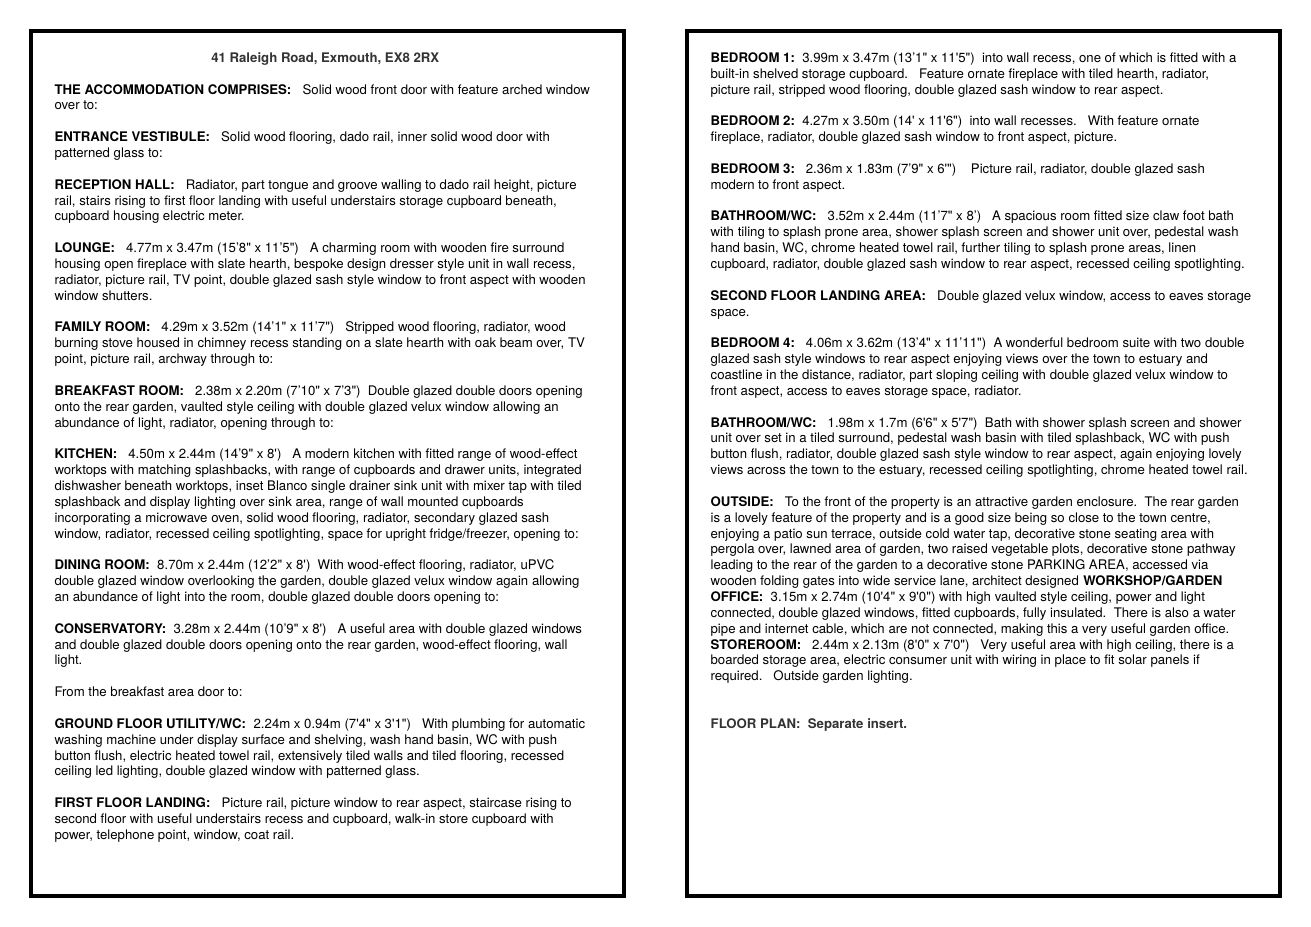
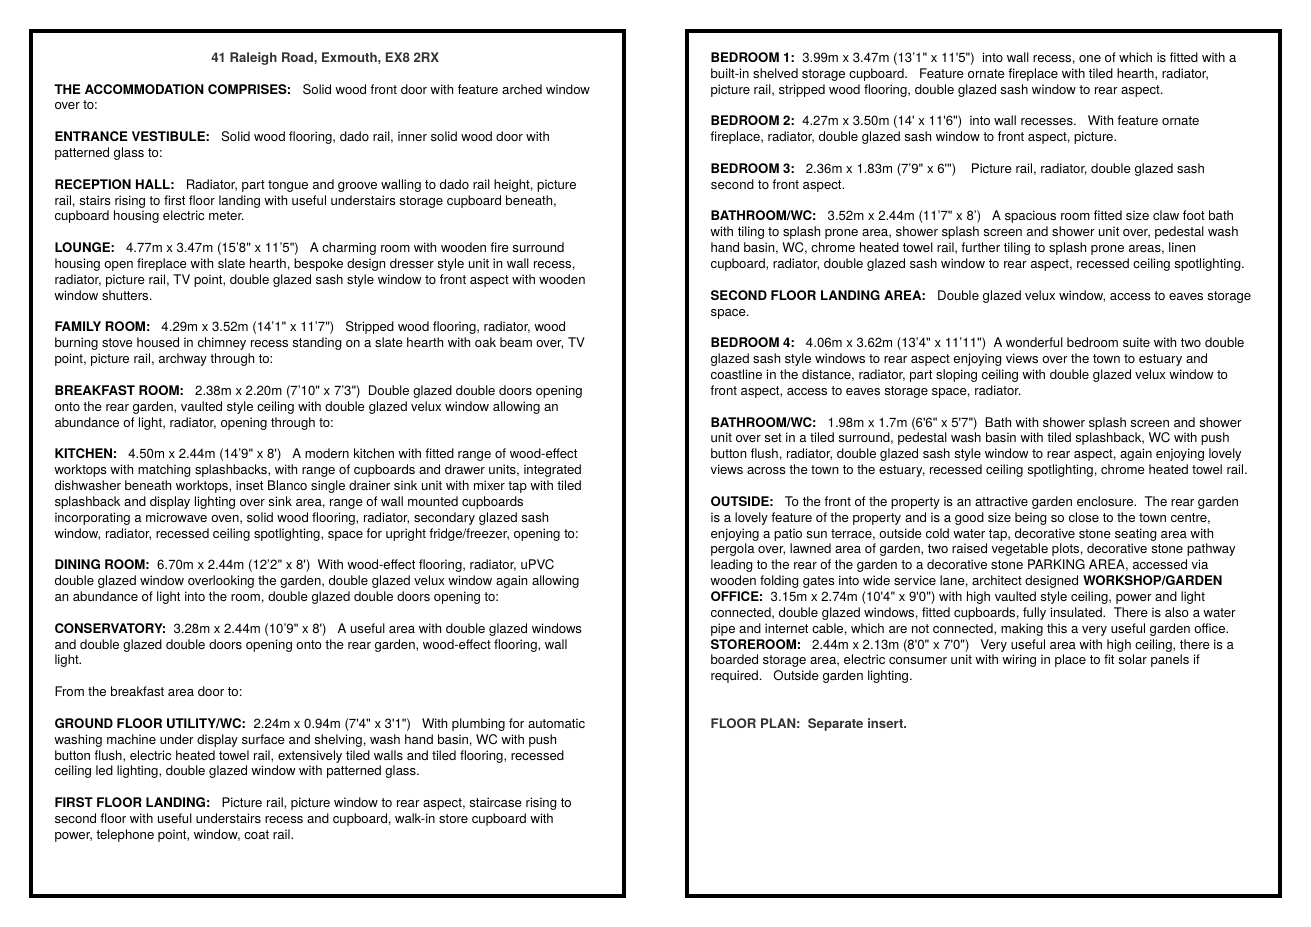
modern at (733, 185): modern -> second
8.70m: 8.70m -> 6.70m
